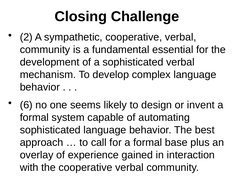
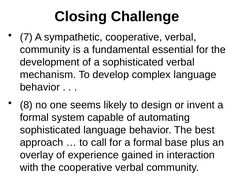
2: 2 -> 7
6: 6 -> 8
